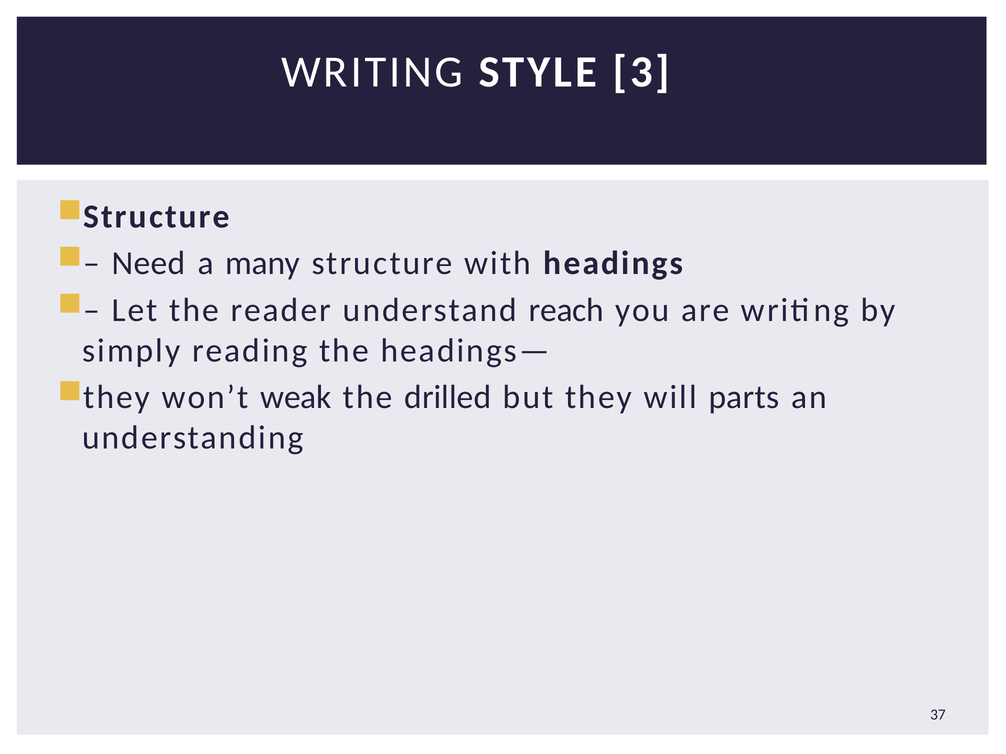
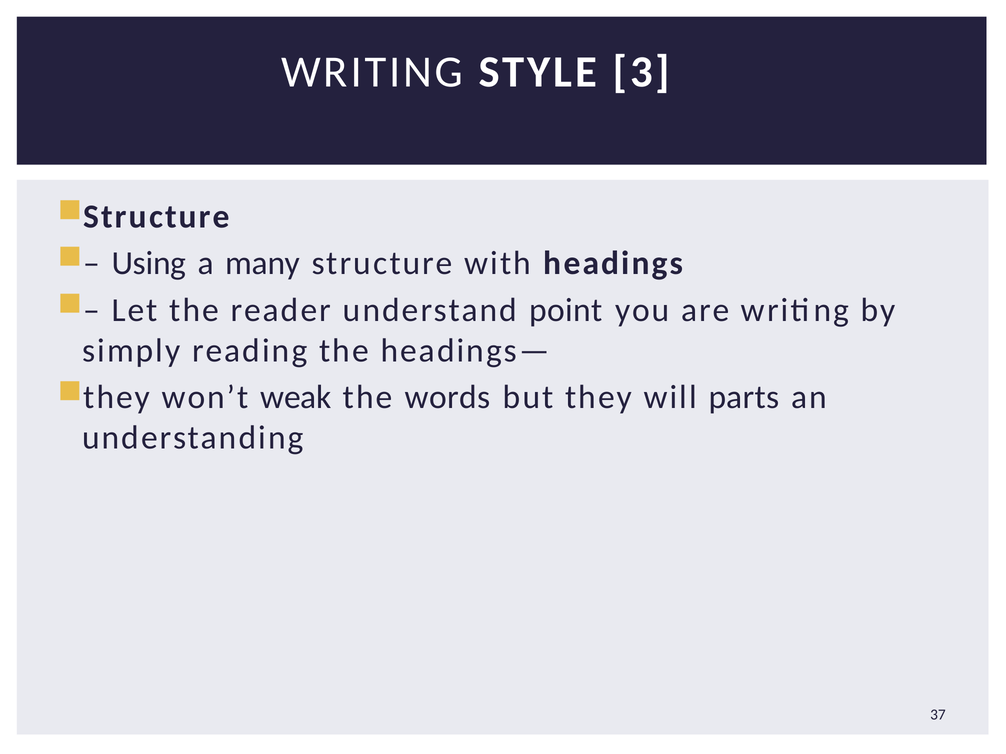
Need: Need -> Using
reach: reach -> point
drilled: drilled -> words
